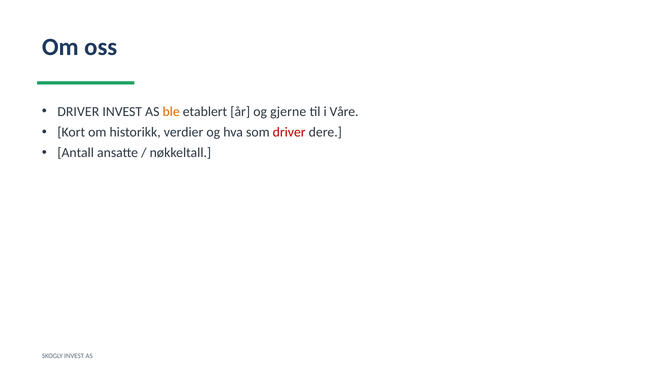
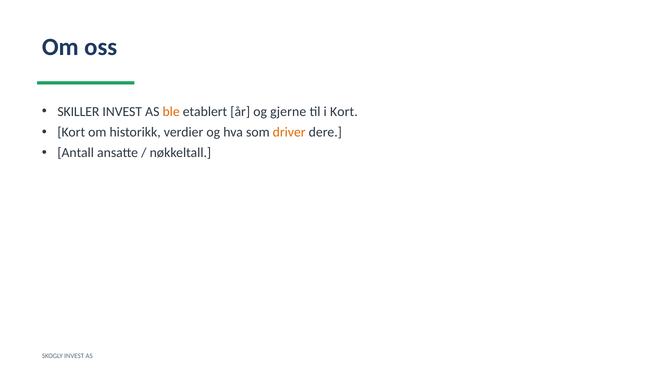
DRIVER at (78, 112): DRIVER -> SKILLER
i Våre: Våre -> Kort
driver at (289, 132) colour: red -> orange
